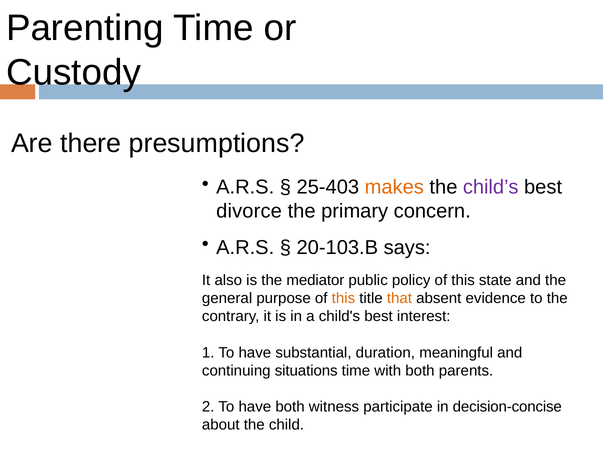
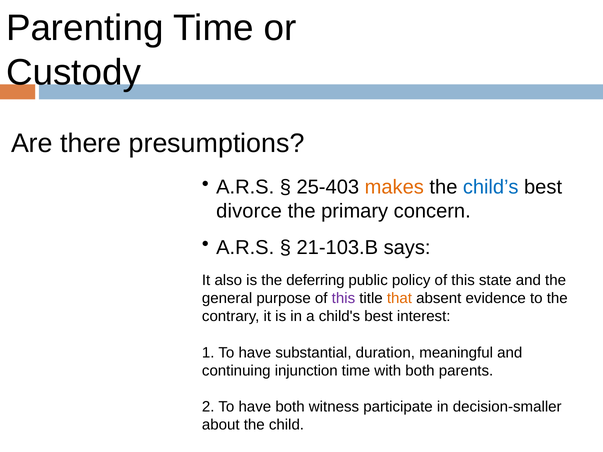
child’s colour: purple -> blue
20-103.B: 20-103.B -> 21-103.B
mediator: mediator -> deferring
this at (343, 299) colour: orange -> purple
situations: situations -> injunction
decision-concise: decision-concise -> decision-smaller
